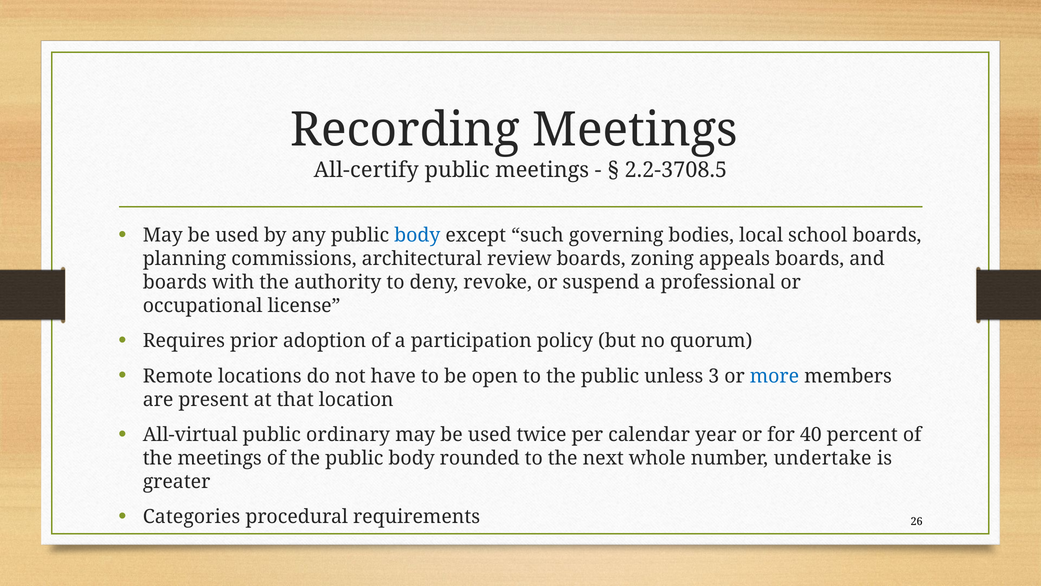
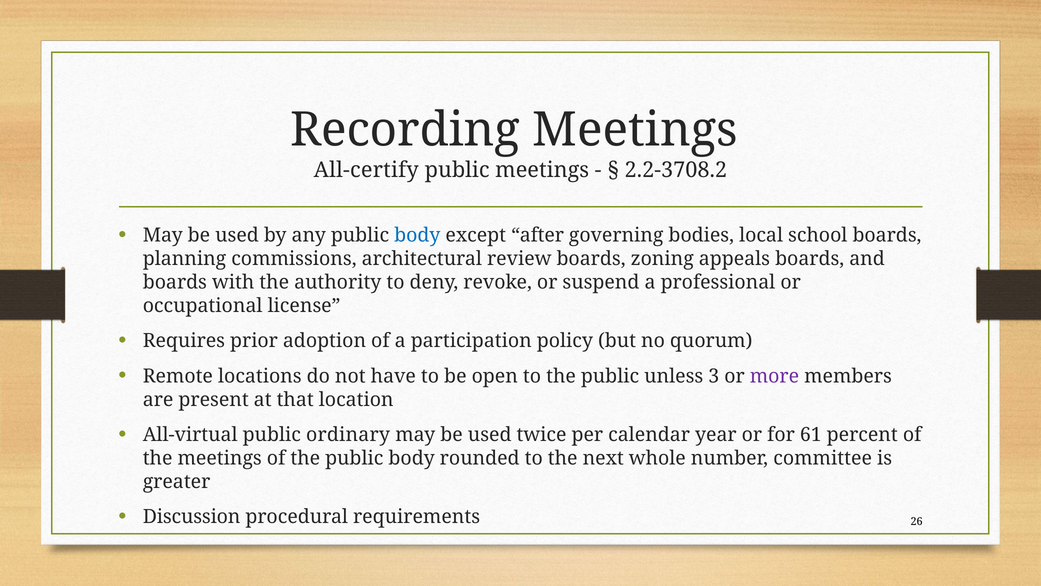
2.2-3708.5: 2.2-3708.5 -> 2.2-3708.2
such: such -> after
more colour: blue -> purple
40: 40 -> 61
undertake: undertake -> committee
Categories: Categories -> Discussion
